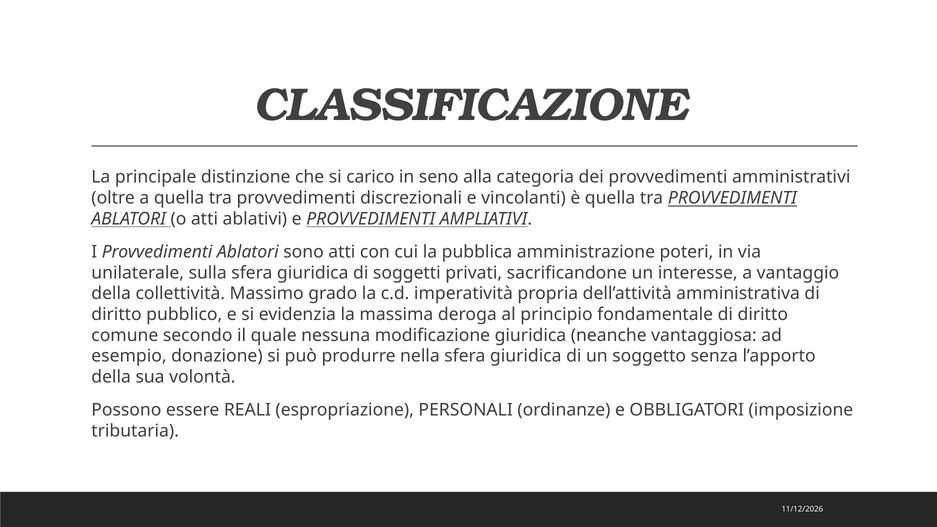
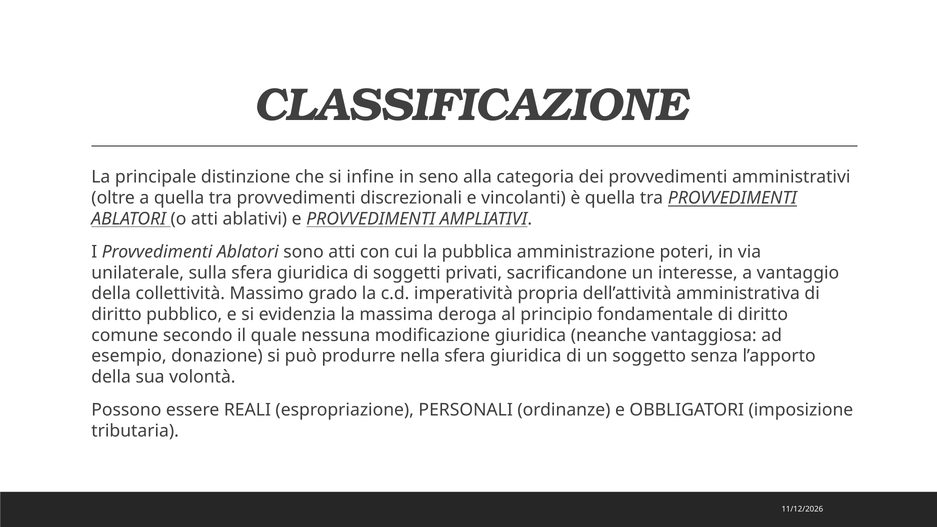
carico: carico -> infine
